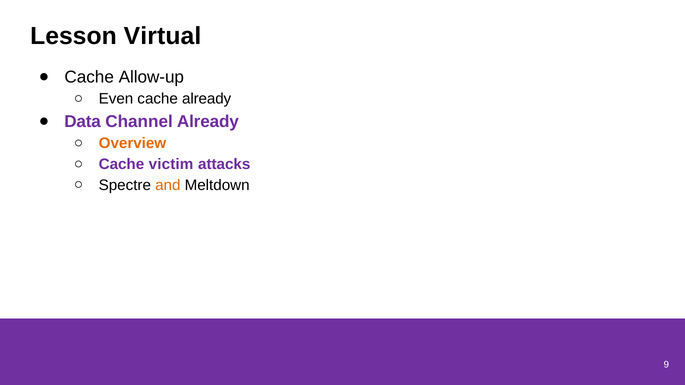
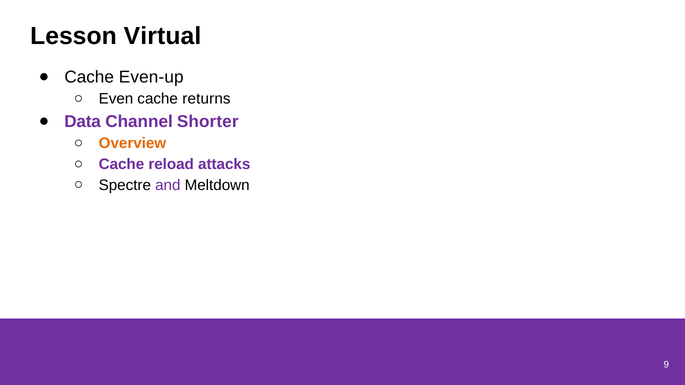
Allow-up: Allow-up -> Even-up
cache already: already -> returns
Channel Already: Already -> Shorter
victim: victim -> reload
and colour: orange -> purple
